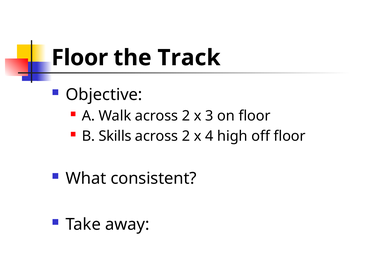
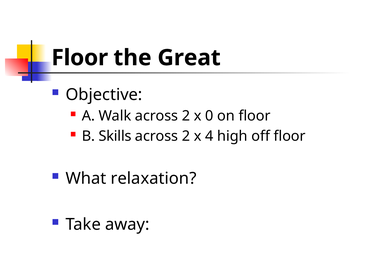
Track: Track -> Great
3: 3 -> 0
consistent: consistent -> relaxation
